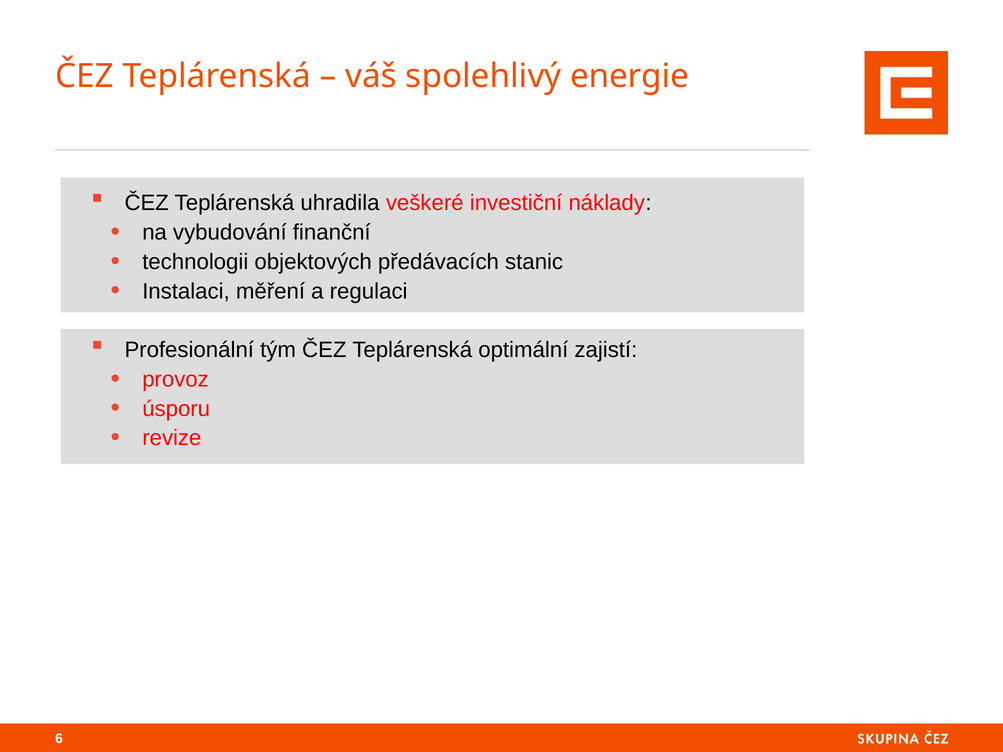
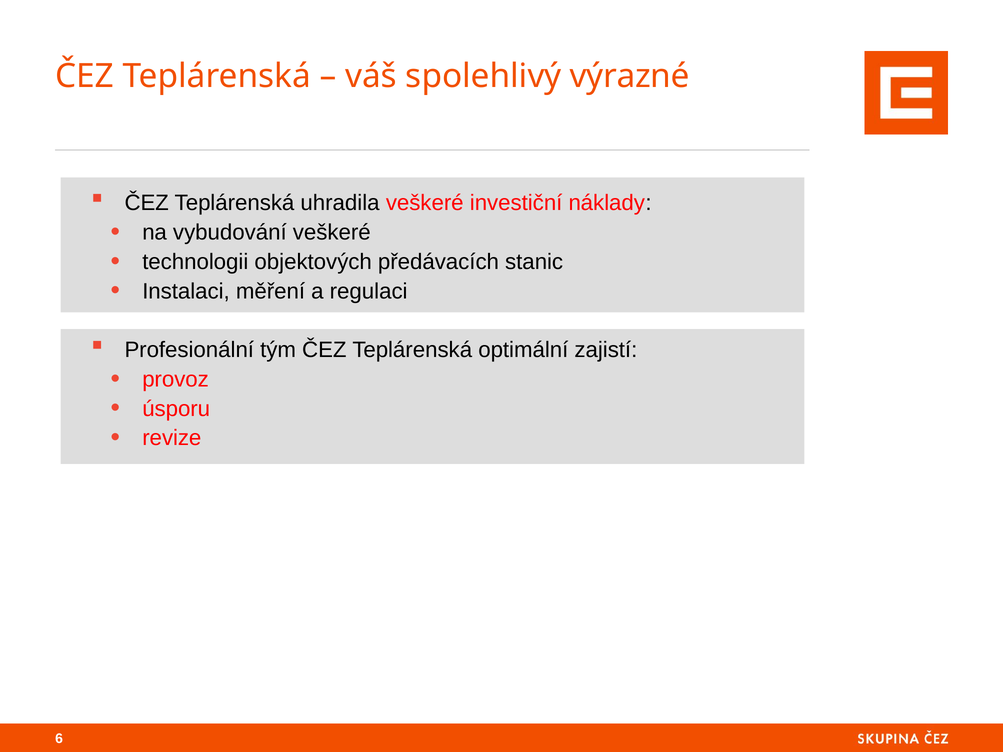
energie: energie -> výrazné
vybudování finanční: finanční -> veškeré
